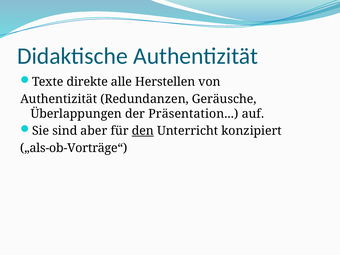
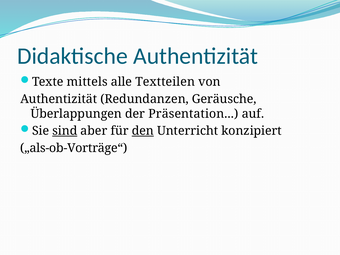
direkte: direkte -> mittels
Herstellen: Herstellen -> Textteilen
sind underline: none -> present
